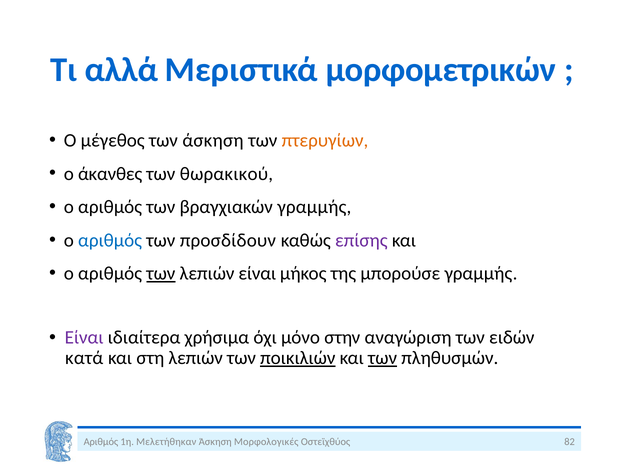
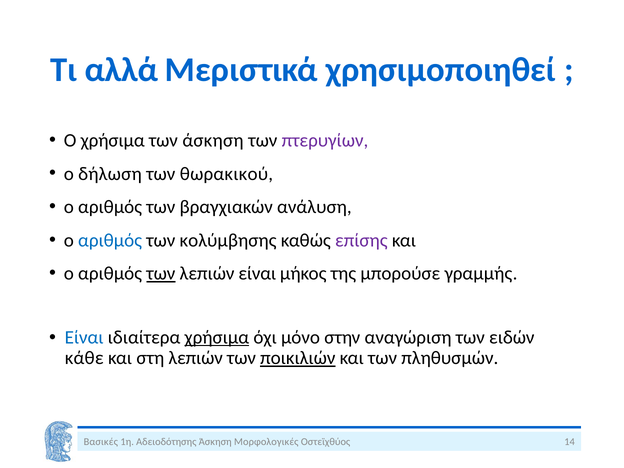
μορφομετρικών: μορφομετρικών -> χρησιμοποιηθεί
Ο μέγεθος: μέγεθος -> χρήσιμα
πτερυγίων colour: orange -> purple
άκανθες: άκανθες -> δήλωση
βραγχιακών γραμμής: γραμμής -> ανάλυση
προσδίδουν: προσδίδουν -> κολύμβησης
Είναι at (84, 337) colour: purple -> blue
χρήσιμα at (217, 337) underline: none -> present
κατά: κατά -> κάθε
των at (383, 358) underline: present -> none
Αριθμός at (101, 442): Αριθμός -> Βασικές
Μελετήθηκαν: Μελετήθηκαν -> Αδειοδότησης
82: 82 -> 14
